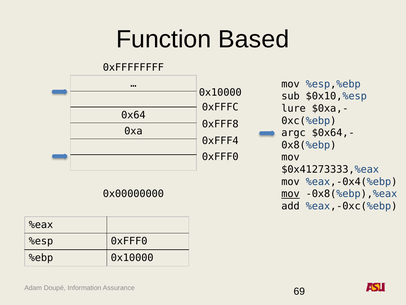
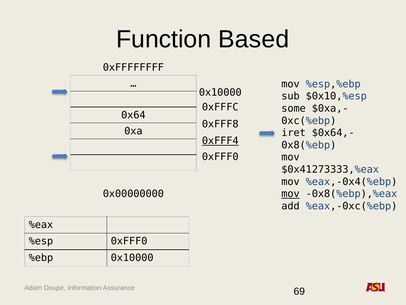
lure: lure -> some
argc: argc -> iret
0xFFF4 underline: none -> present
